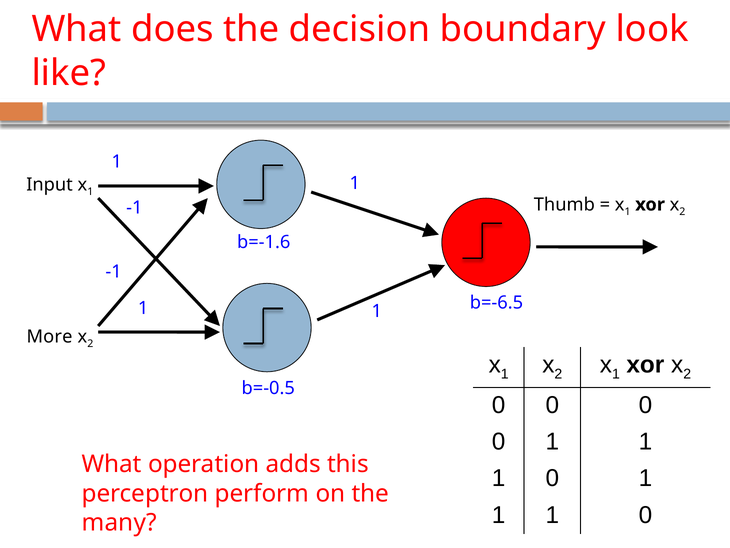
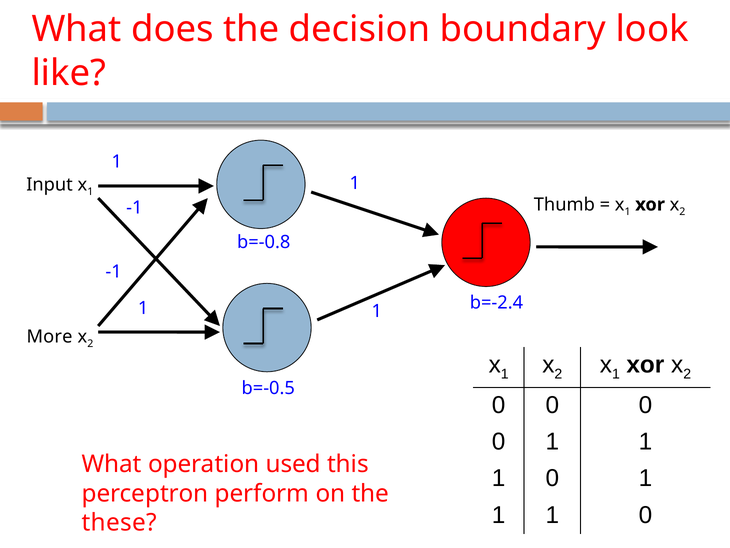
b=-1.6: b=-1.6 -> b=-0.8
b=-6.5: b=-6.5 -> b=-2.4
adds: adds -> used
many: many -> these
